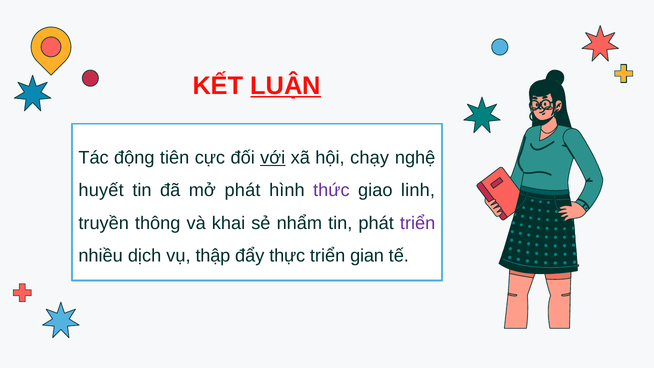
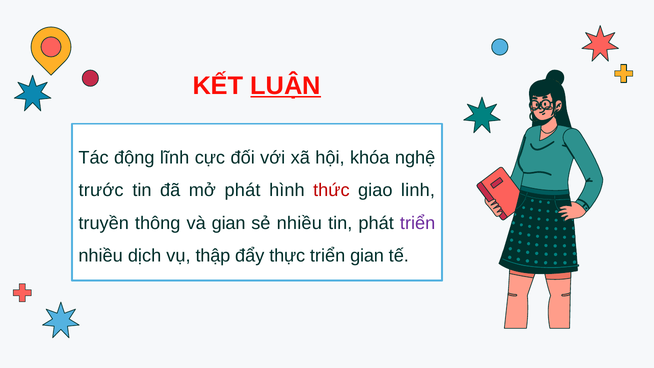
tiên: tiên -> lĩnh
với underline: present -> none
chạy: chạy -> khóa
huyết: huyết -> trước
thức colour: purple -> red
và khai: khai -> gian
sẻ nhẩm: nhẩm -> nhiều
